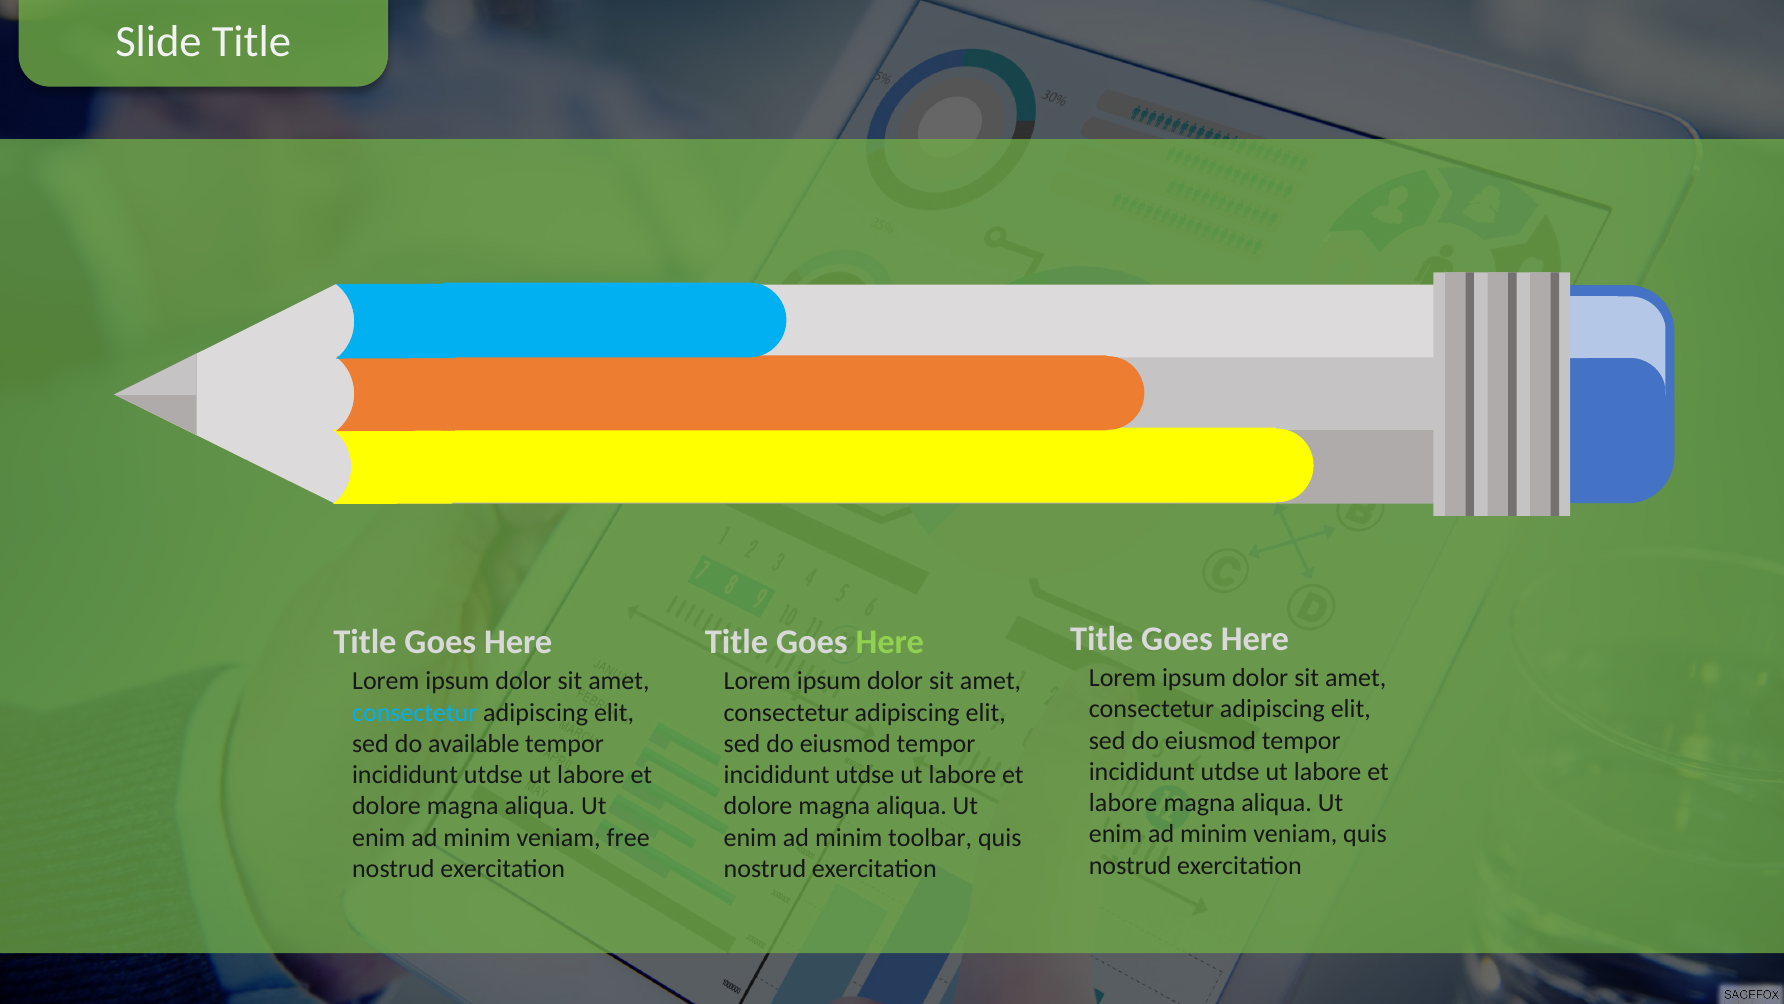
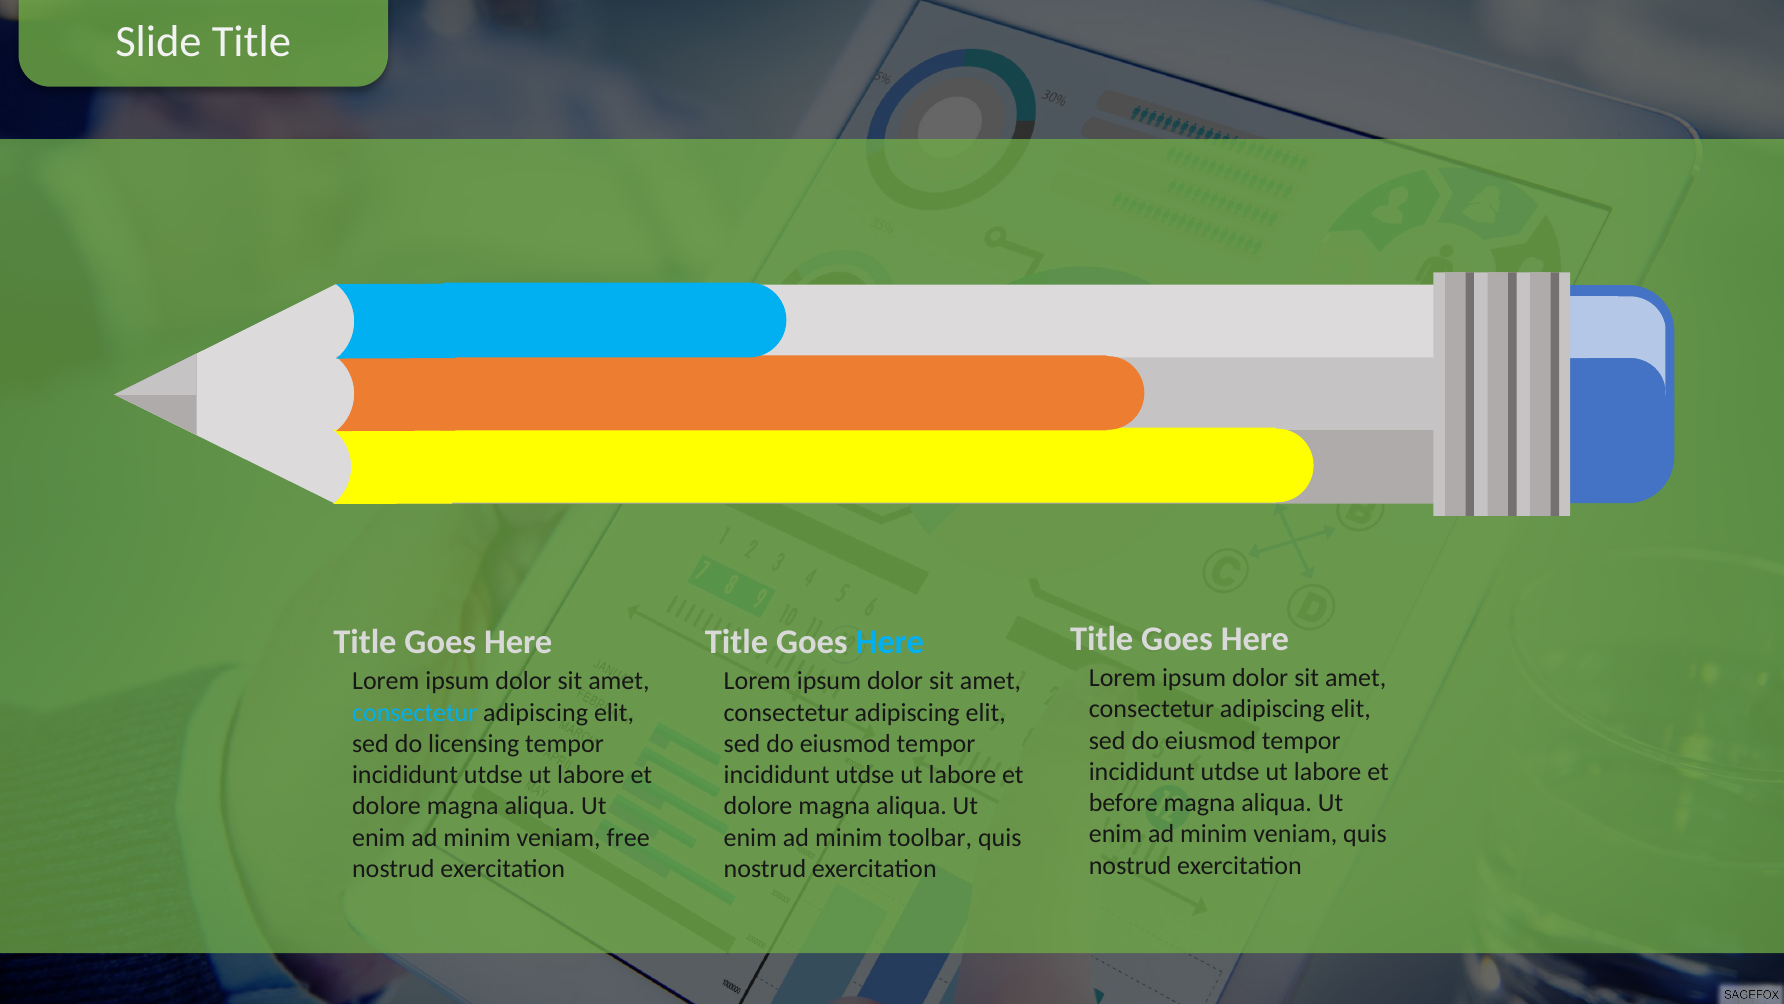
Here at (890, 642) colour: light green -> light blue
available: available -> licensing
labore at (1123, 803): labore -> before
